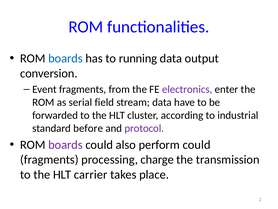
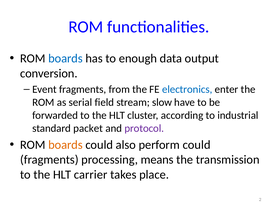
running: running -> enough
electronics colour: purple -> blue
stream data: data -> slow
before: before -> packet
boards at (65, 144) colour: purple -> orange
charge: charge -> means
